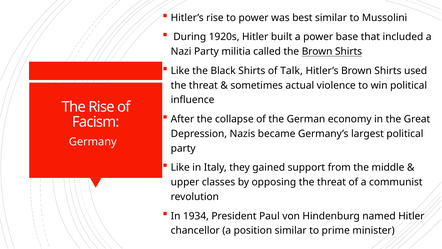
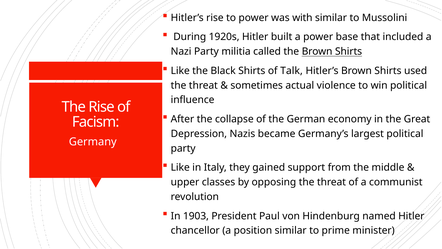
best: best -> with
1934: 1934 -> 1903
